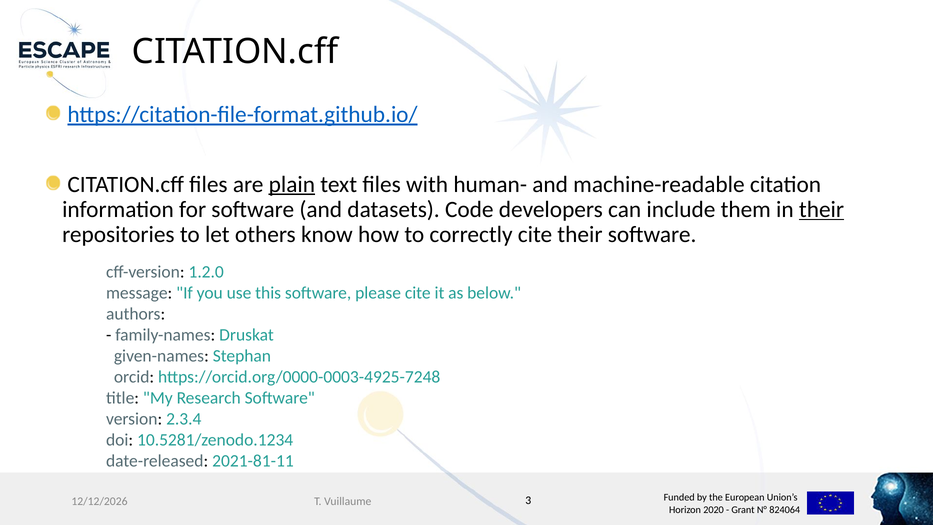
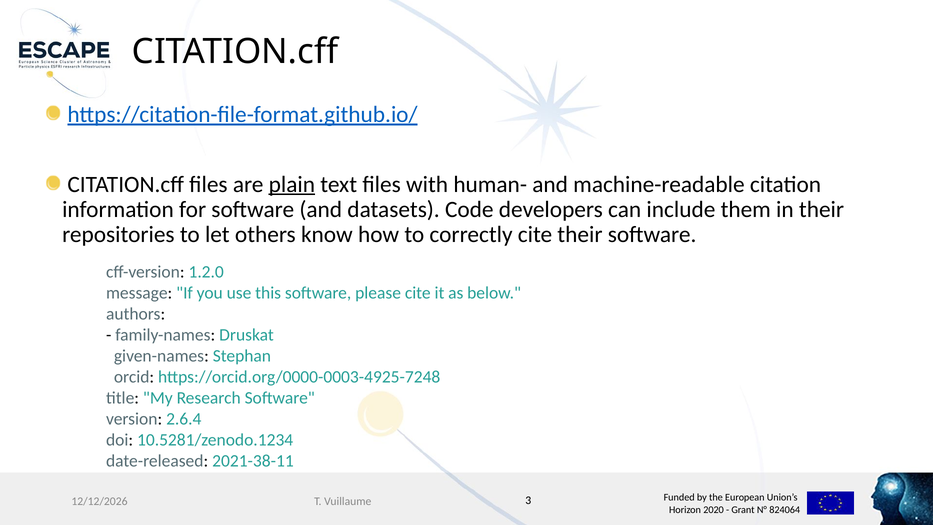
their at (822, 209) underline: present -> none
2.3.4: 2.3.4 -> 2.6.4
2021-81-11: 2021-81-11 -> 2021-38-11
